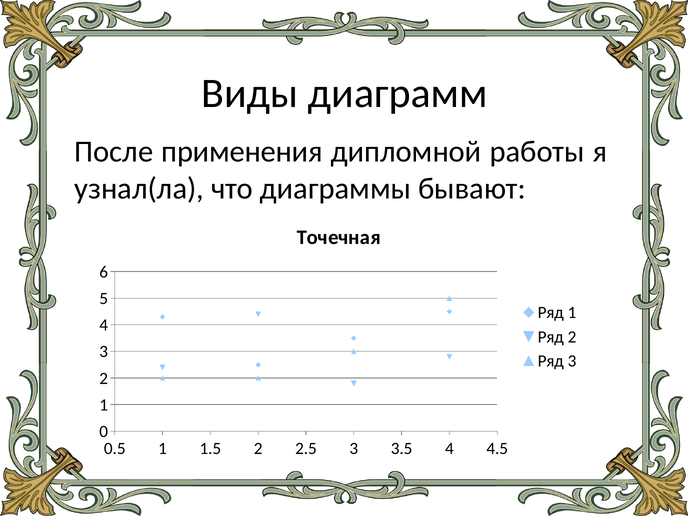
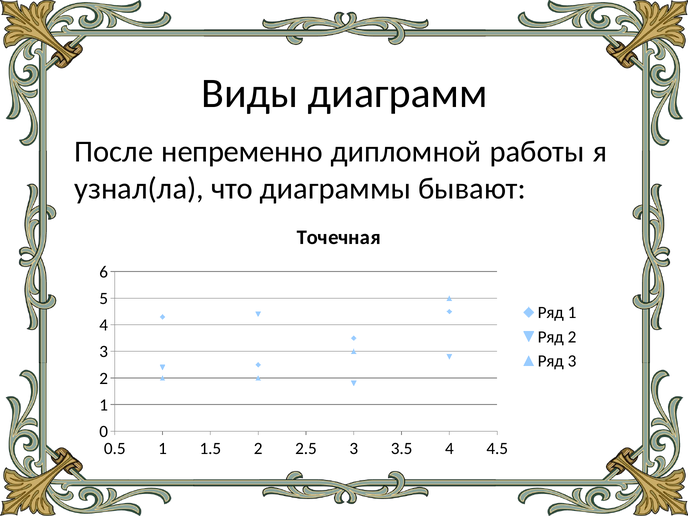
применения: применения -> непременно
